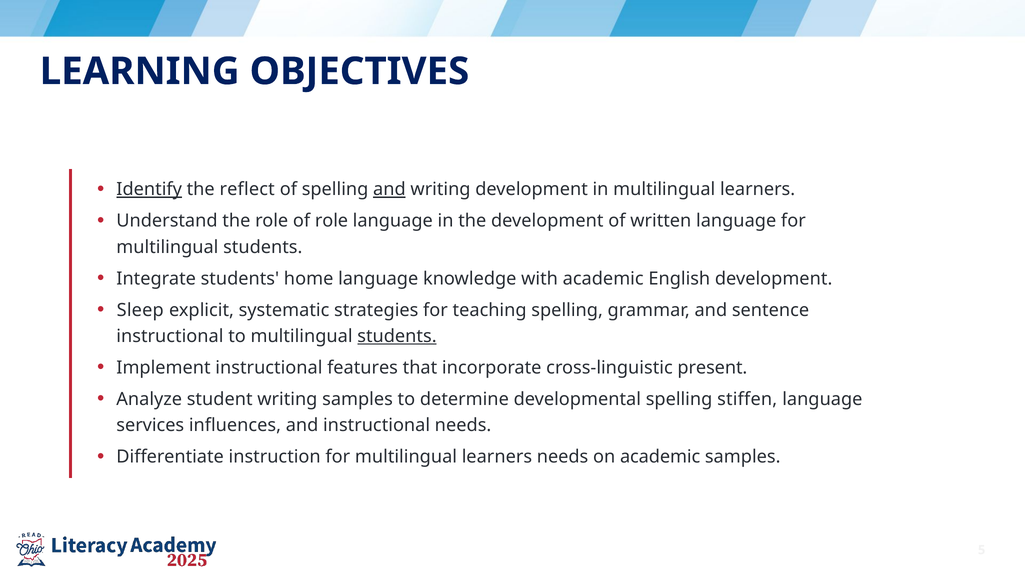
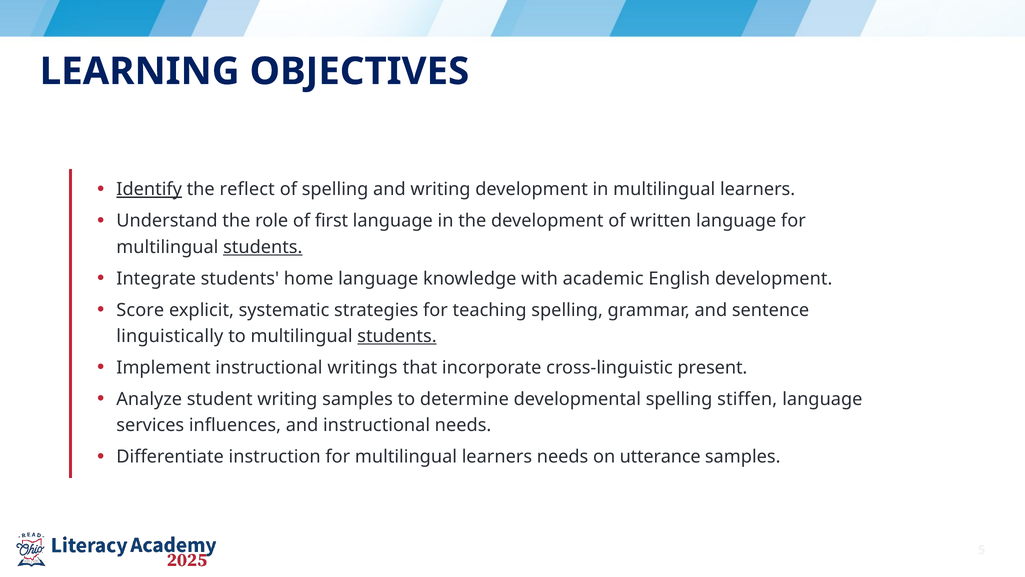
and at (389, 189) underline: present -> none
of role: role -> first
students at (263, 247) underline: none -> present
Sleep: Sleep -> Score
instructional at (170, 336): instructional -> linguistically
features: features -> writings
on academic: academic -> utterance
